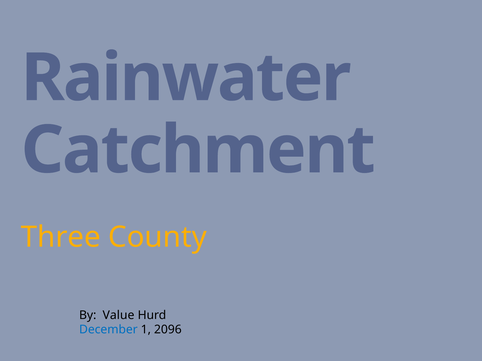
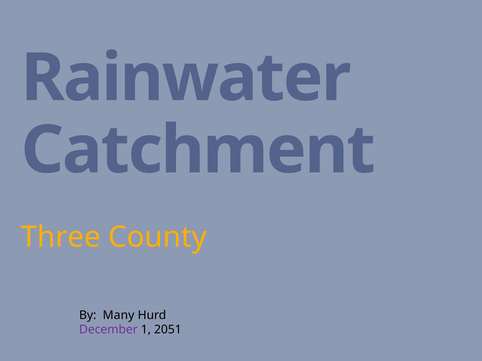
Value: Value -> Many
December colour: blue -> purple
2096: 2096 -> 2051
